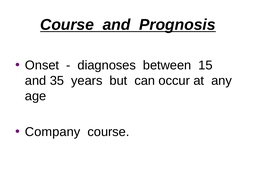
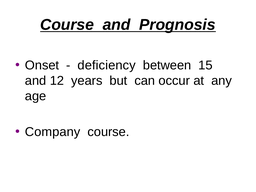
diagnoses: diagnoses -> deficiency
35: 35 -> 12
